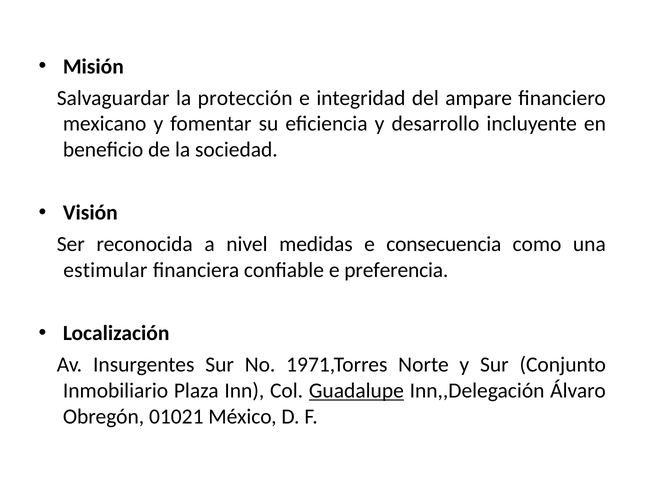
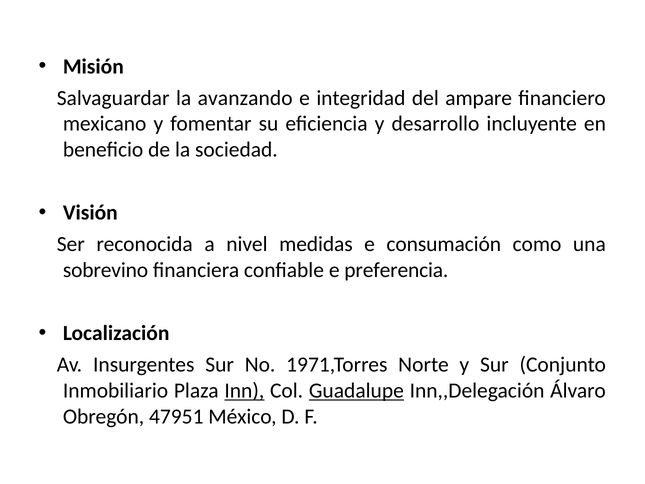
protección: protección -> avanzando
consecuencia: consecuencia -> consumación
estimular: estimular -> sobrevino
Inn underline: none -> present
01021: 01021 -> 47951
